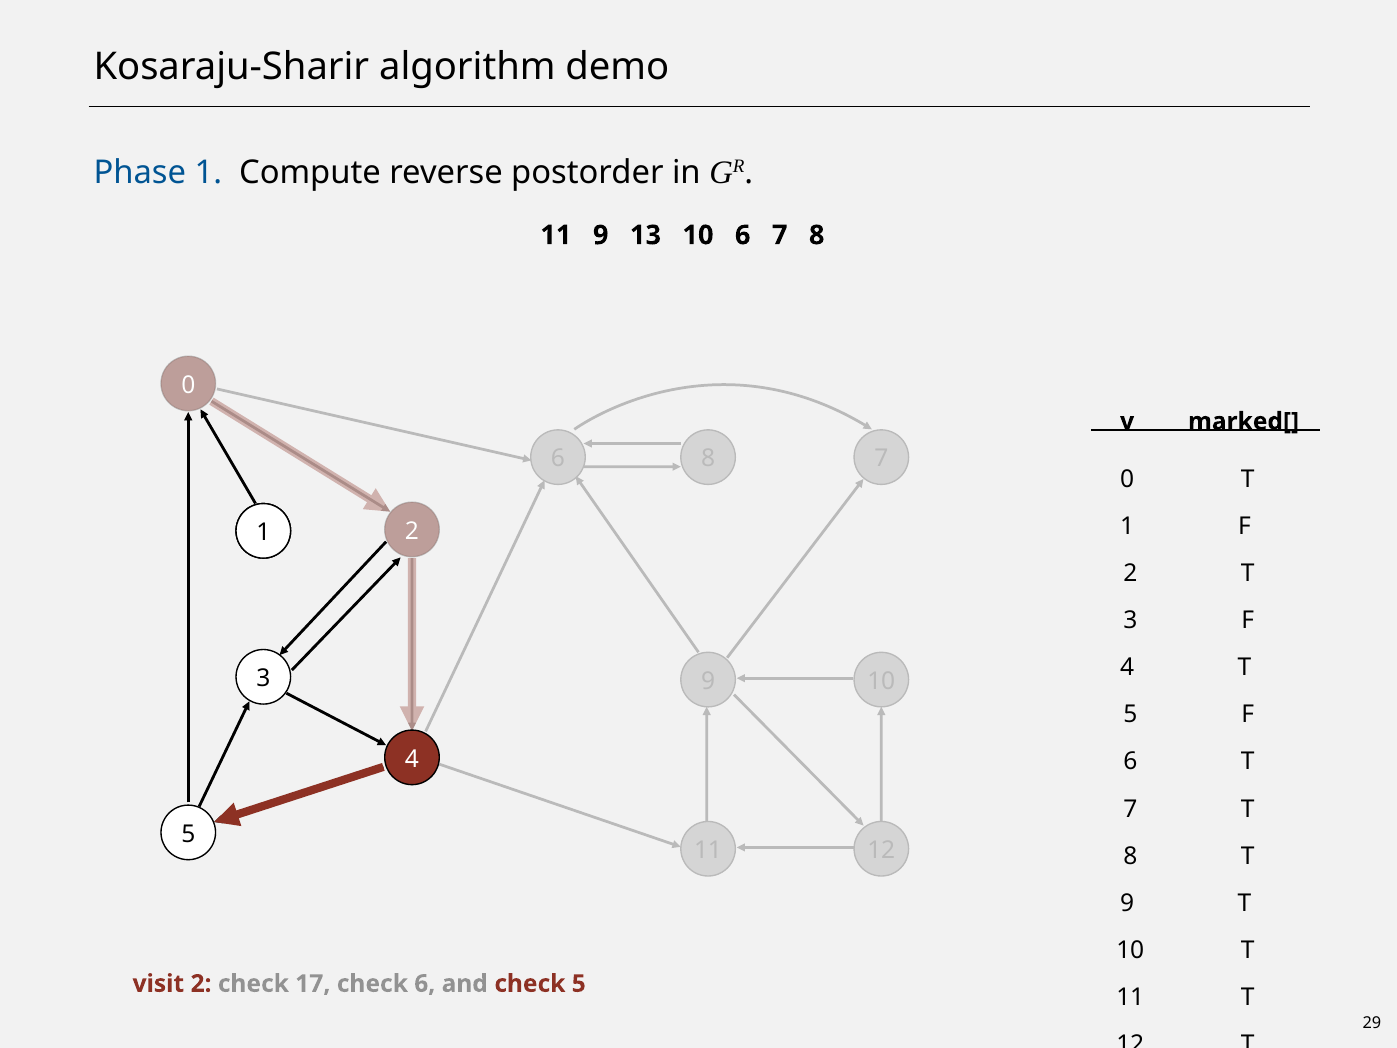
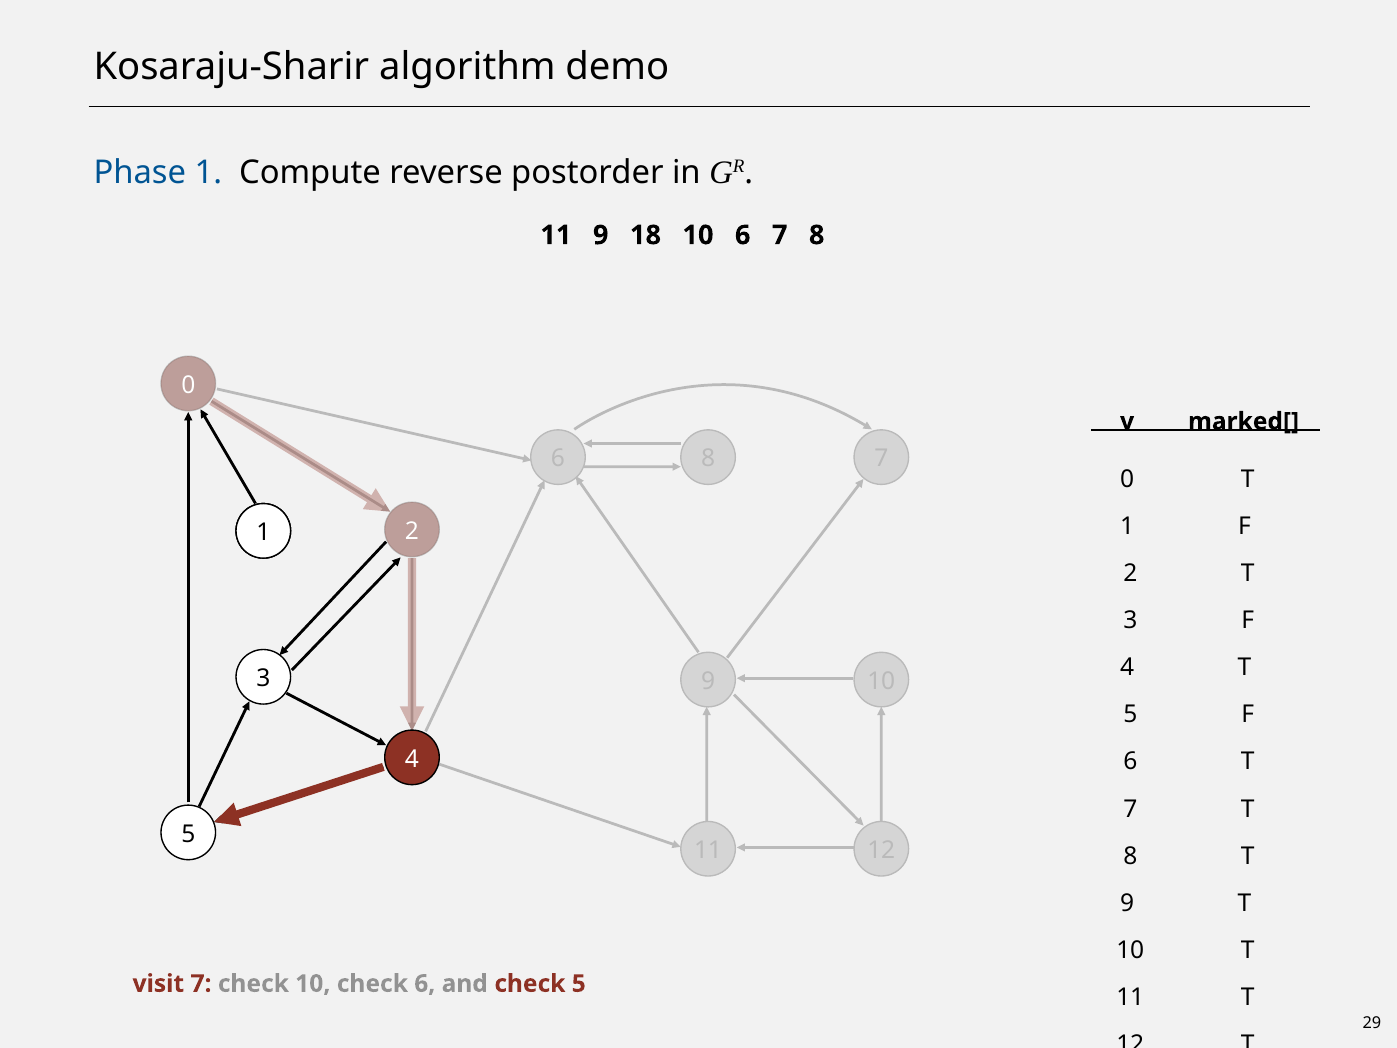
13: 13 -> 18
visit 2: 2 -> 7
check 17: 17 -> 10
